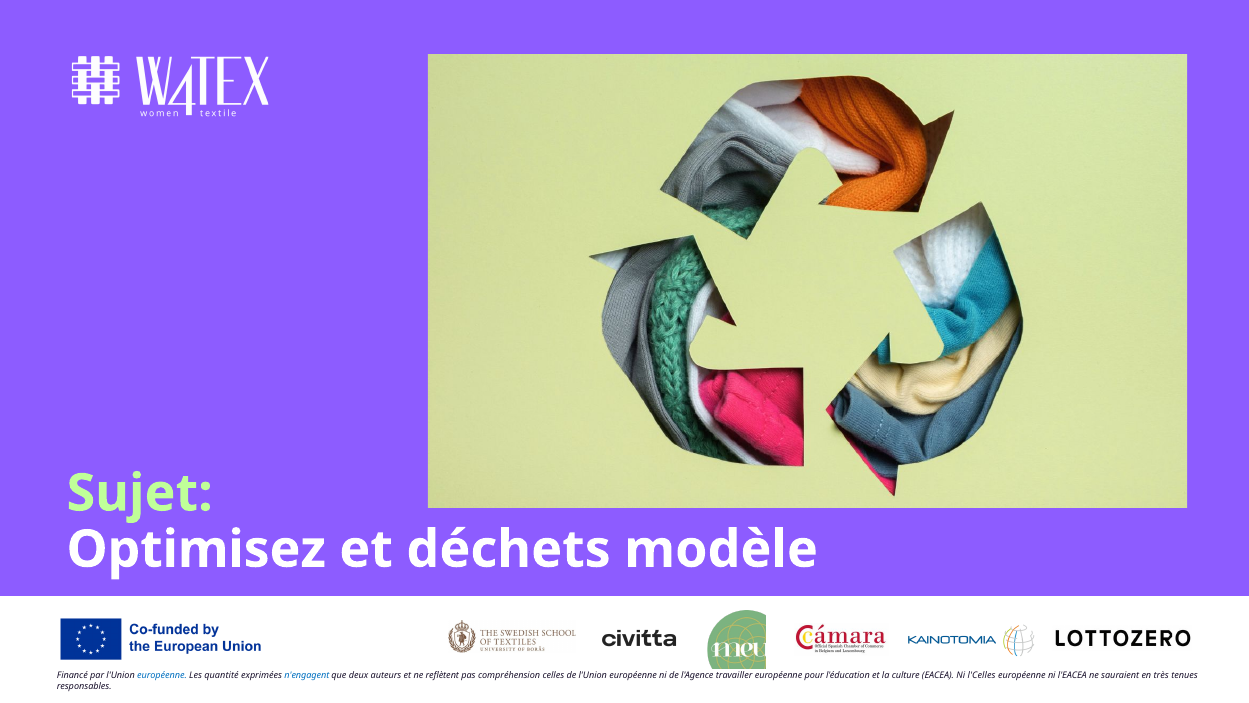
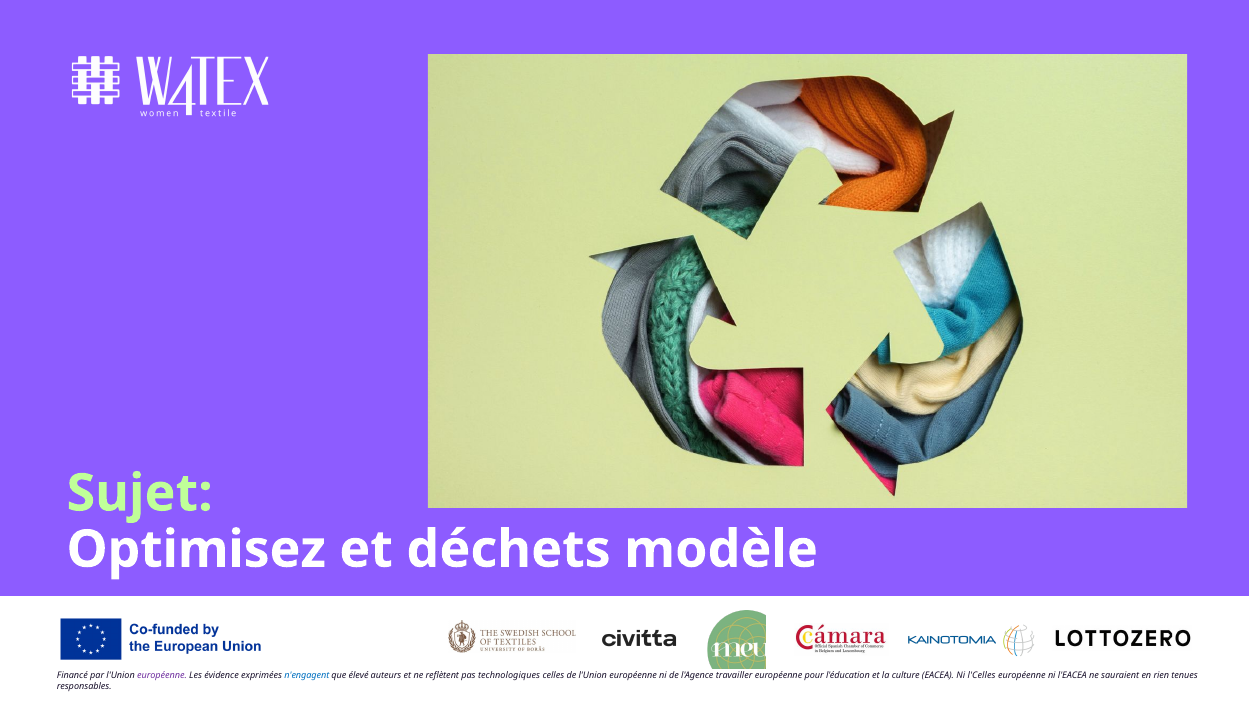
européenne at (162, 675) colour: blue -> purple
quantité: quantité -> évidence
deux: deux -> élevé
compréhension: compréhension -> technologiques
très: très -> rien
